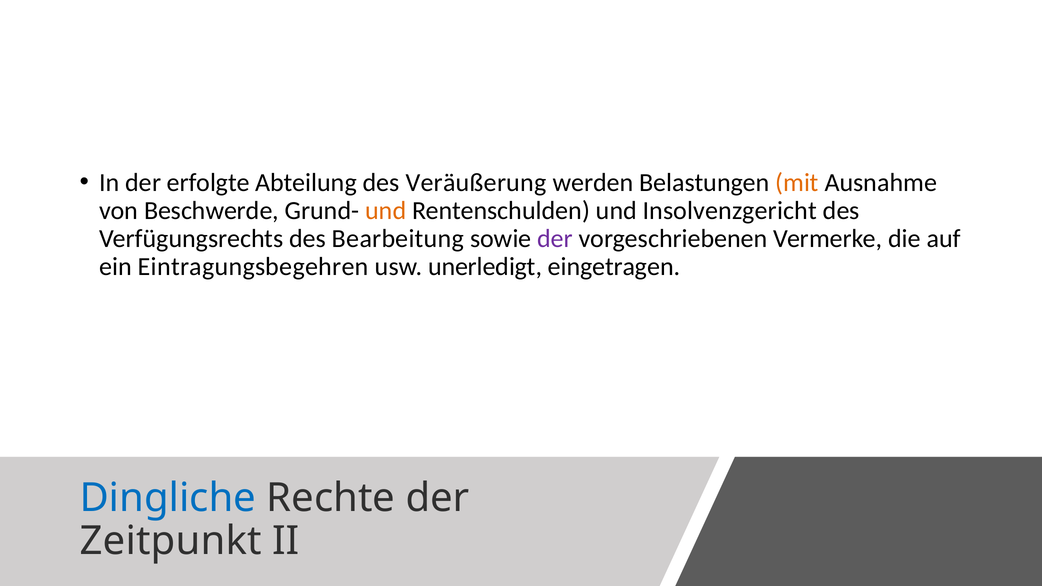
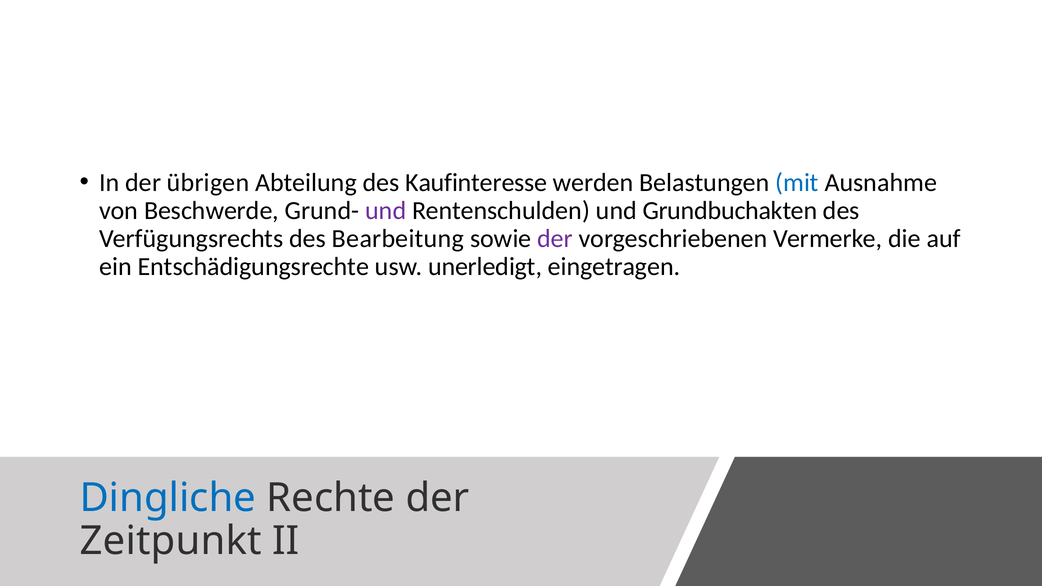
erfolgte: erfolgte -> übrigen
Veräußerung: Veräußerung -> Kaufinteresse
mit colour: orange -> blue
und at (386, 211) colour: orange -> purple
Insolvenzgericht: Insolvenzgericht -> Grundbuchakten
Eintragungsbegehren: Eintragungsbegehren -> Entschädigungsrechte
